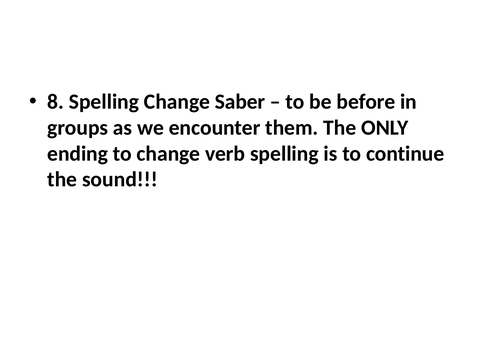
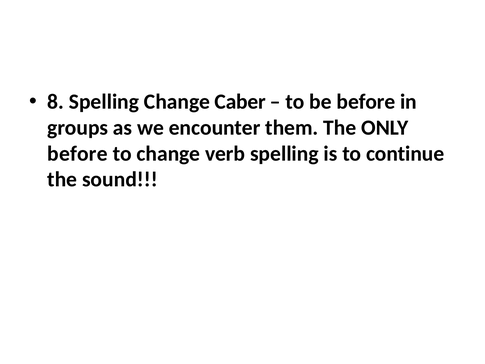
Saber: Saber -> Caber
ending at (78, 153): ending -> before
